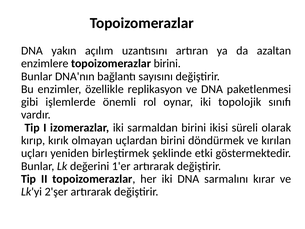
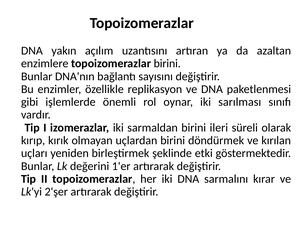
topolojik: topolojik -> sarılması
ikisi: ikisi -> ileri
